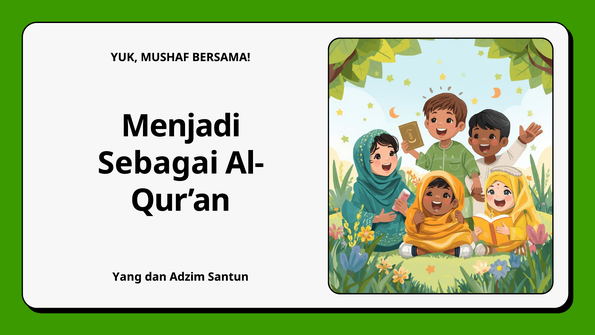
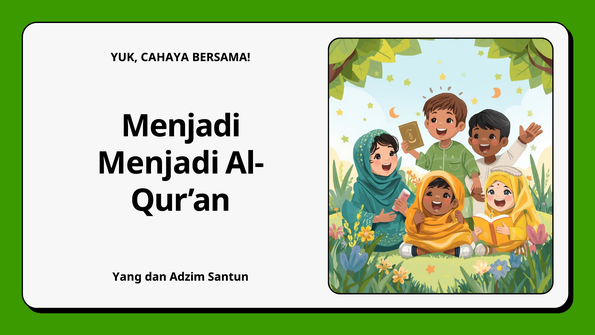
MUSHAF: MUSHAF -> CAHAYA
Sebagai at (158, 163): Sebagai -> Menjadi
